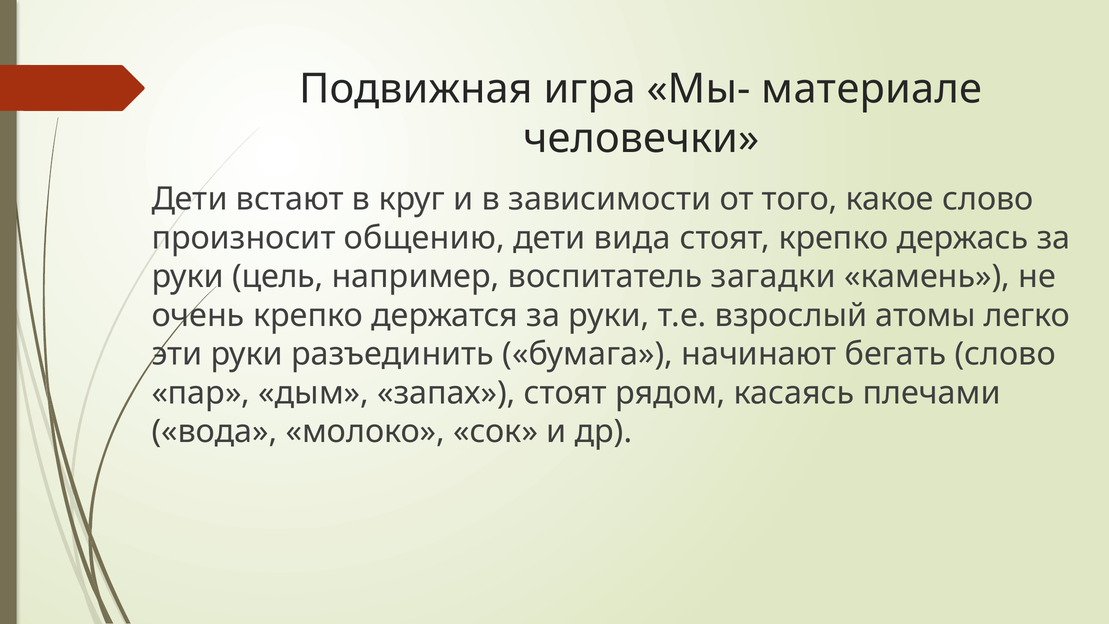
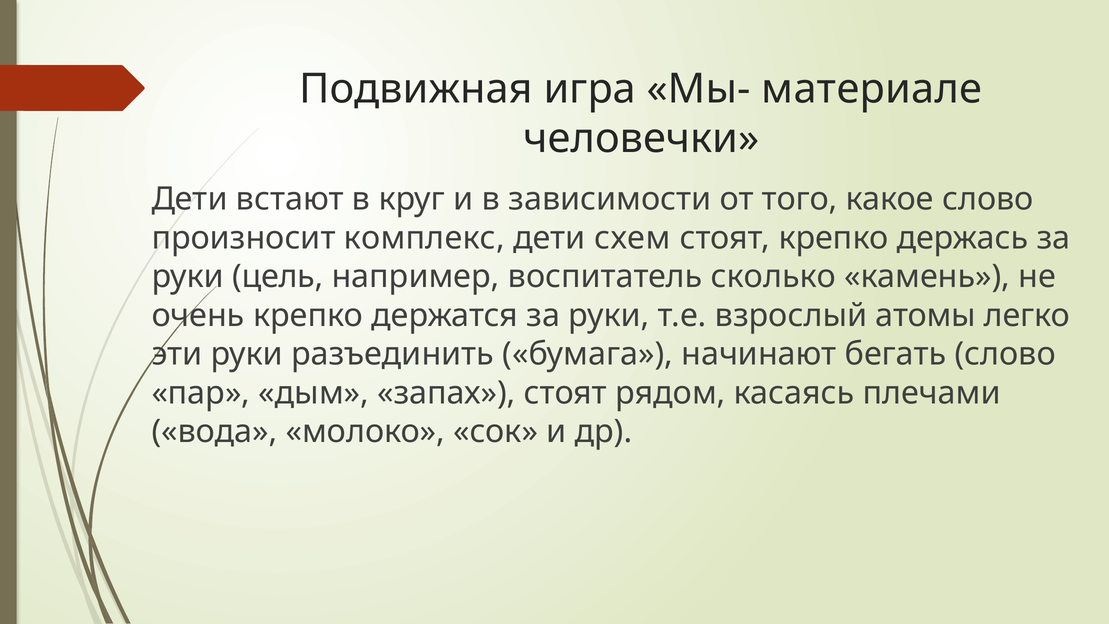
общению: общению -> комплекс
вида: вида -> схем
загадки: загадки -> сколько
